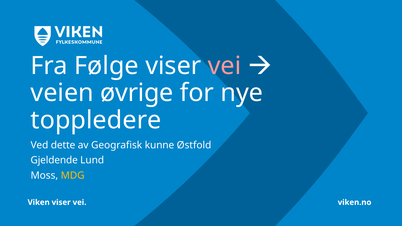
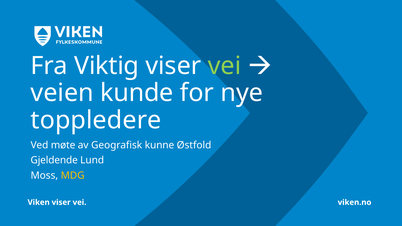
Følge: Følge -> Viktig
vei at (224, 66) colour: pink -> light green
øvrige: øvrige -> kunde
dette: dette -> møte
